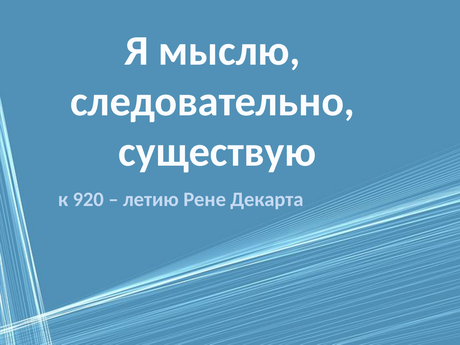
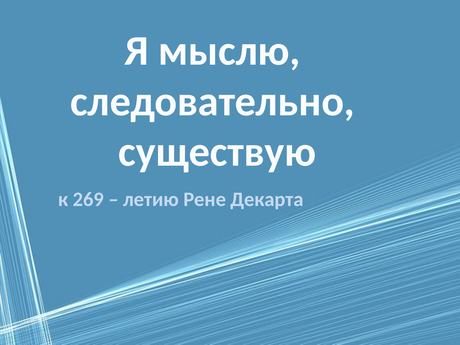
920: 920 -> 269
